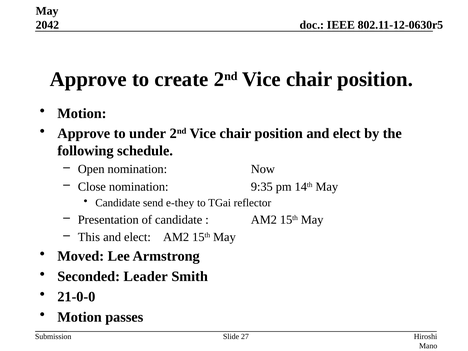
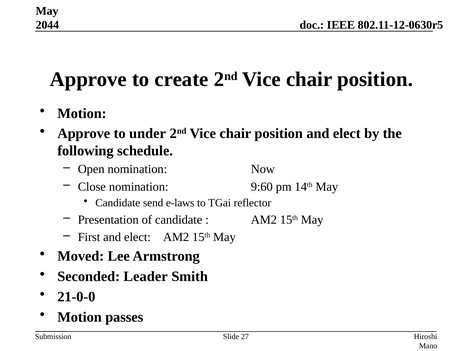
2042: 2042 -> 2044
9:35: 9:35 -> 9:60
e-they: e-they -> e-laws
This: This -> First
